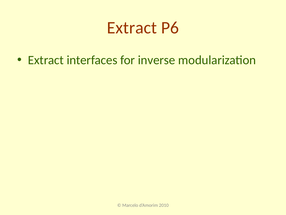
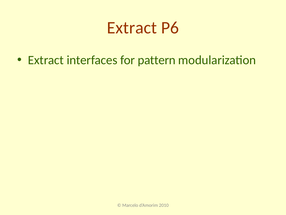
inverse: inverse -> pattern
